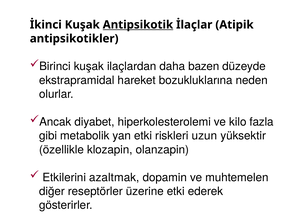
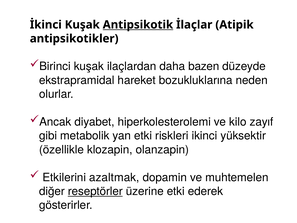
fazla: fazla -> zayıf
uzun: uzun -> ikinci
reseptörler underline: none -> present
